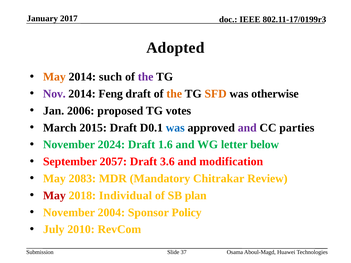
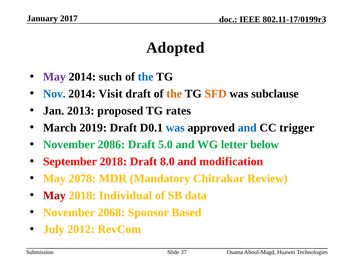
May at (54, 77) colour: orange -> purple
the at (146, 77) colour: purple -> blue
Nov colour: purple -> blue
Feng: Feng -> Visit
otherwise: otherwise -> subclause
2006: 2006 -> 2013
votes: votes -> rates
2015: 2015 -> 2019
and at (247, 128) colour: purple -> blue
parties: parties -> trigger
2024: 2024 -> 2086
1.6: 1.6 -> 5.0
September 2057: 2057 -> 2018
3.6: 3.6 -> 8.0
2083: 2083 -> 2078
plan: plan -> data
2004: 2004 -> 2068
Policy: Policy -> Based
2010: 2010 -> 2012
